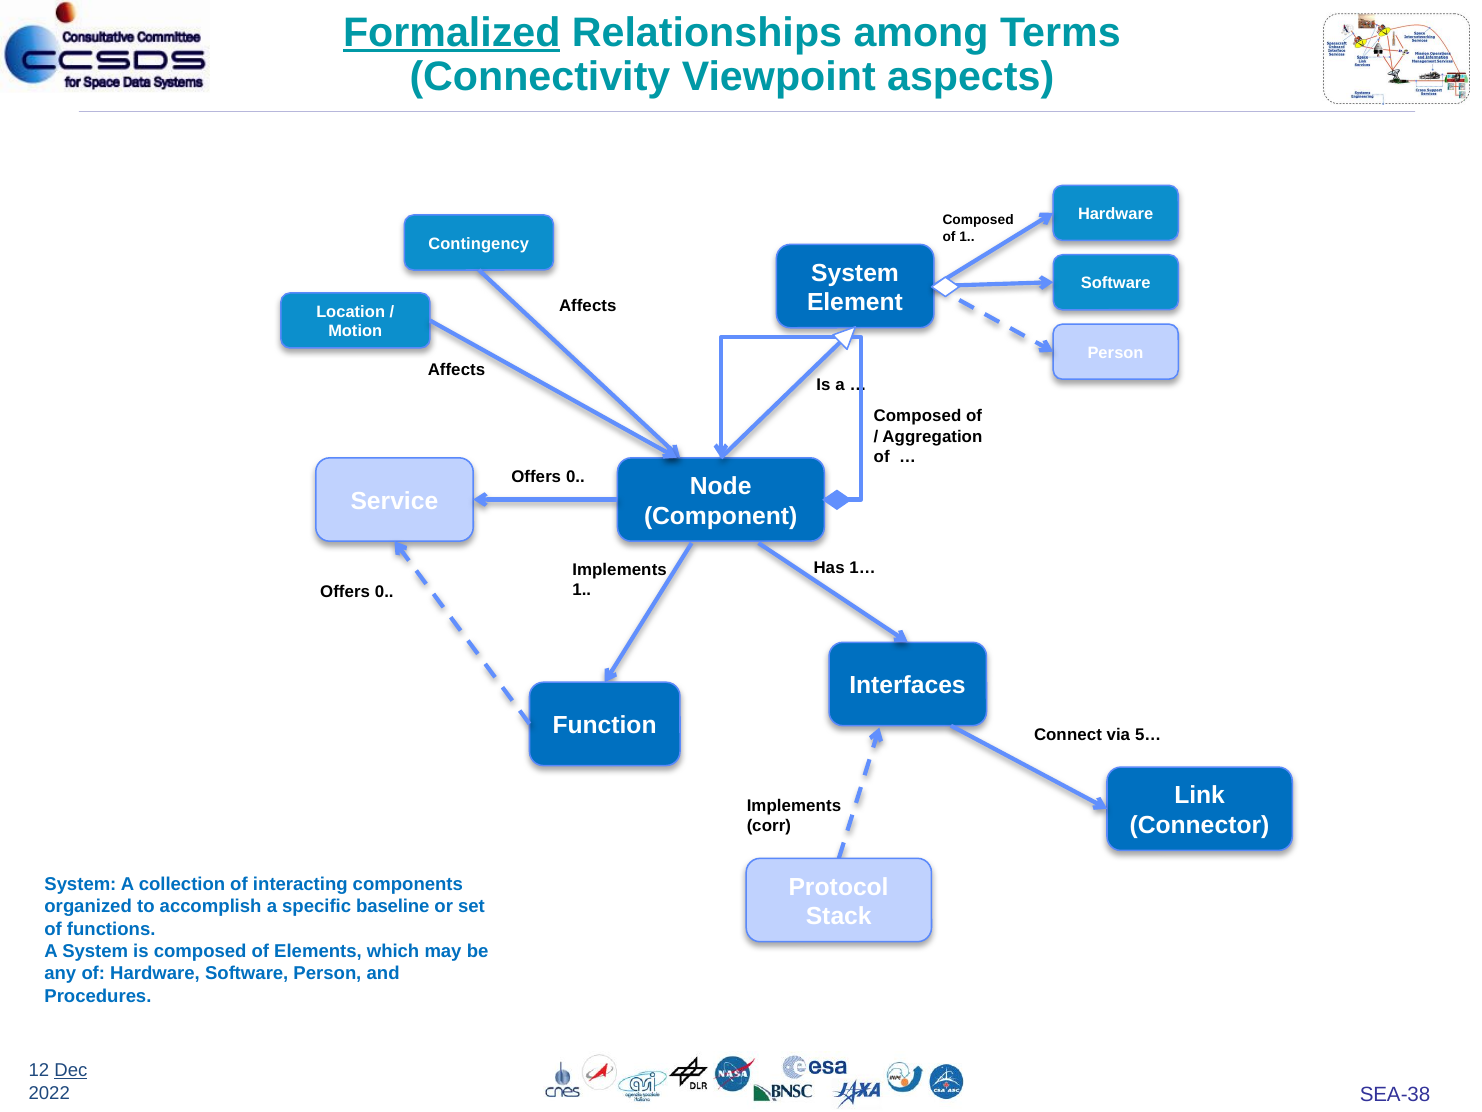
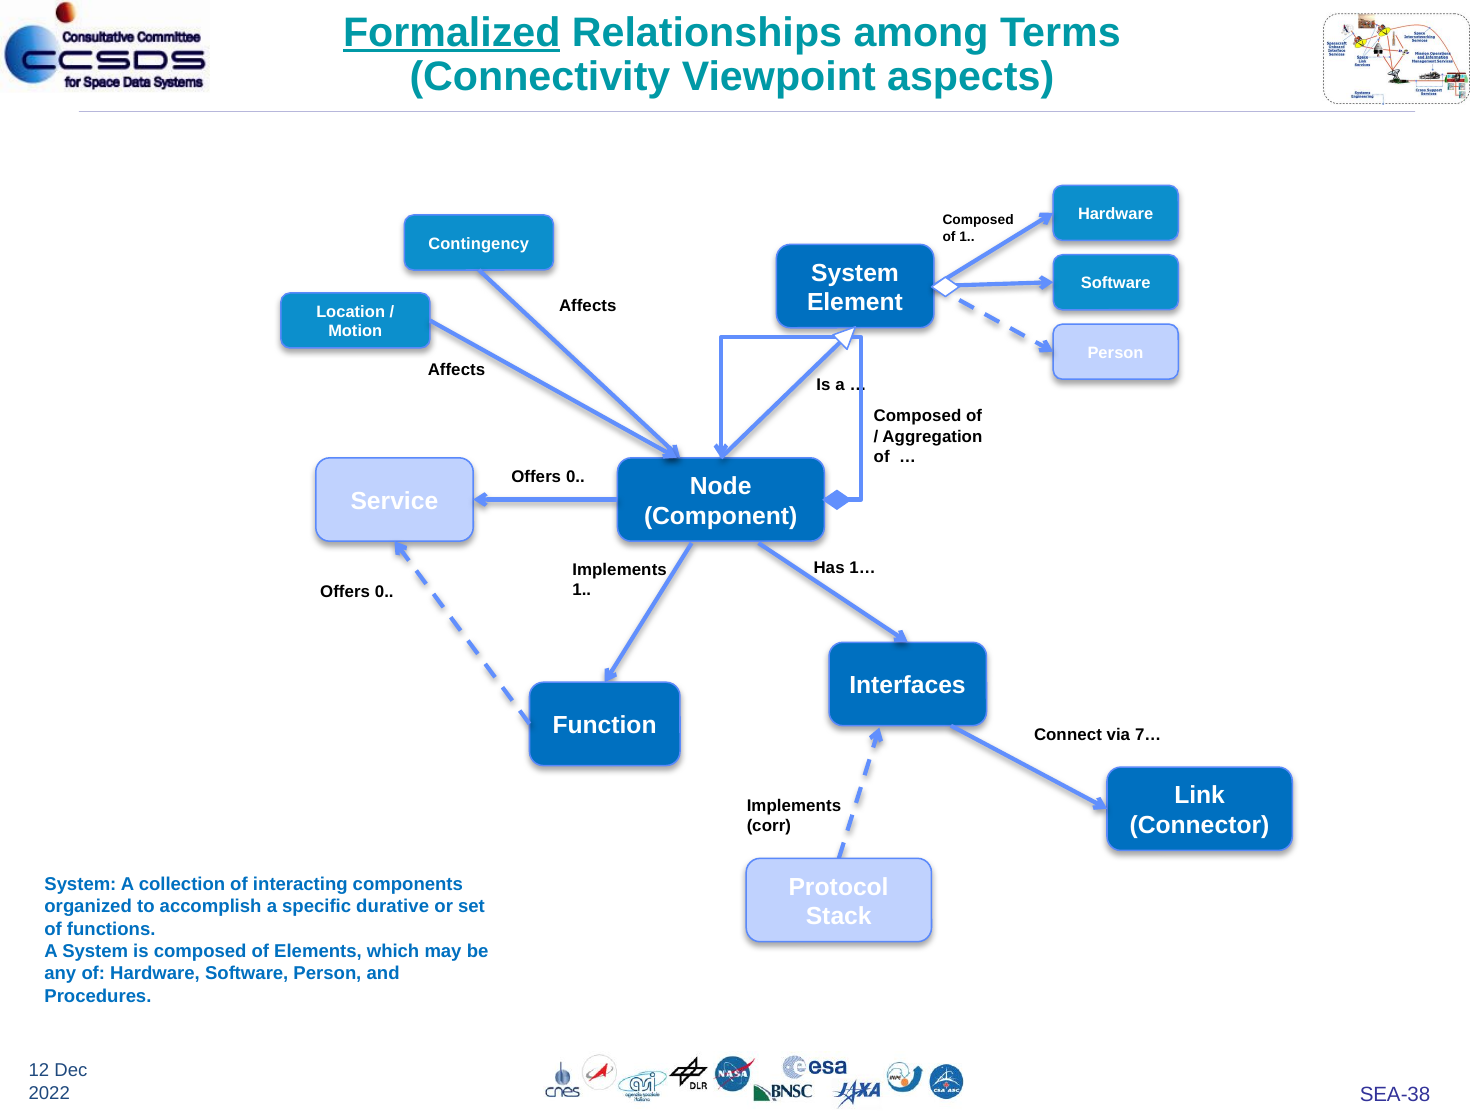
5…: 5… -> 7…
baseline: baseline -> durative
Dec underline: present -> none
